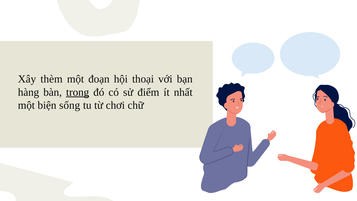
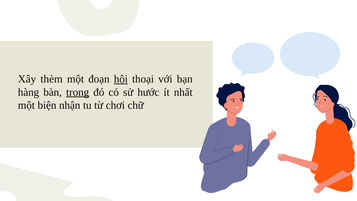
hội underline: none -> present
điểm: điểm -> hước
sống: sống -> nhận
